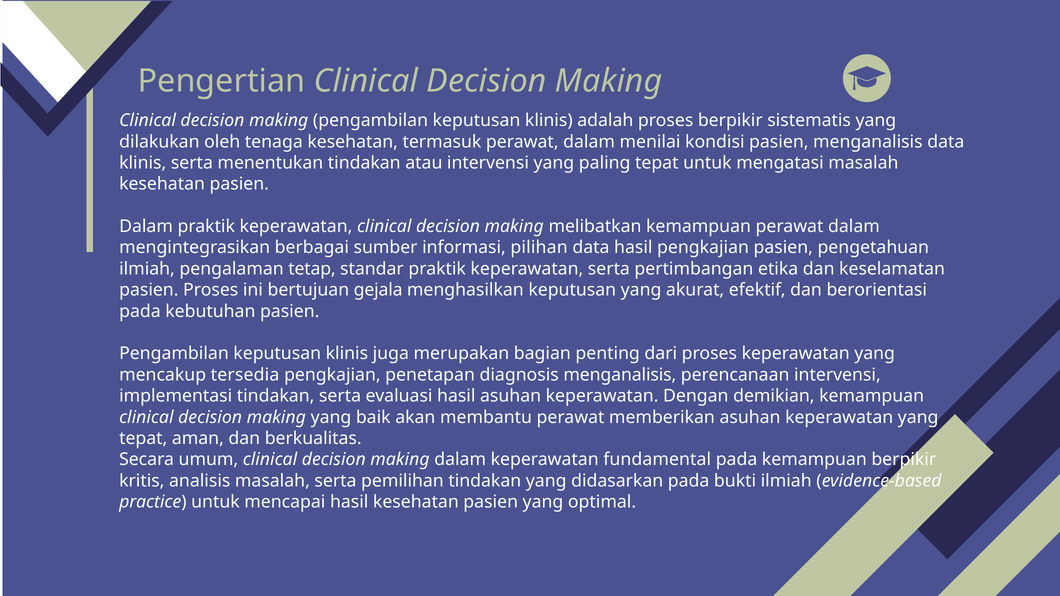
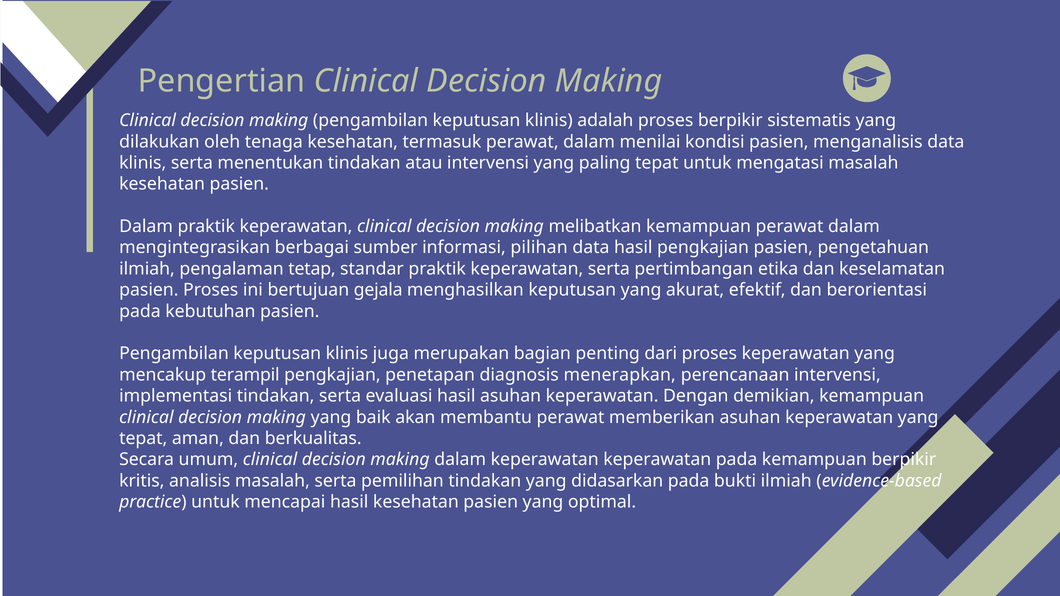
tersedia: tersedia -> terampil
diagnosis menganalisis: menganalisis -> menerapkan
keperawatan fundamental: fundamental -> keperawatan
